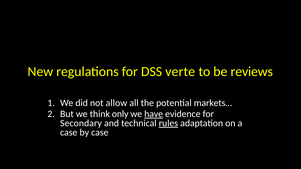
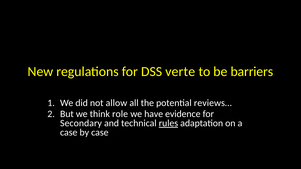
reviews: reviews -> barriers
markets…: markets… -> reviews…
only: only -> role
have underline: present -> none
